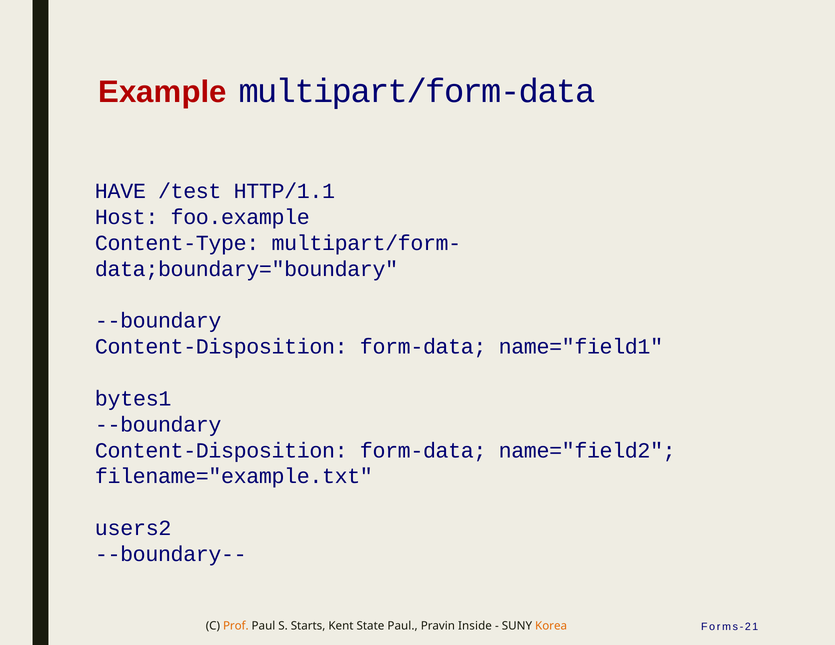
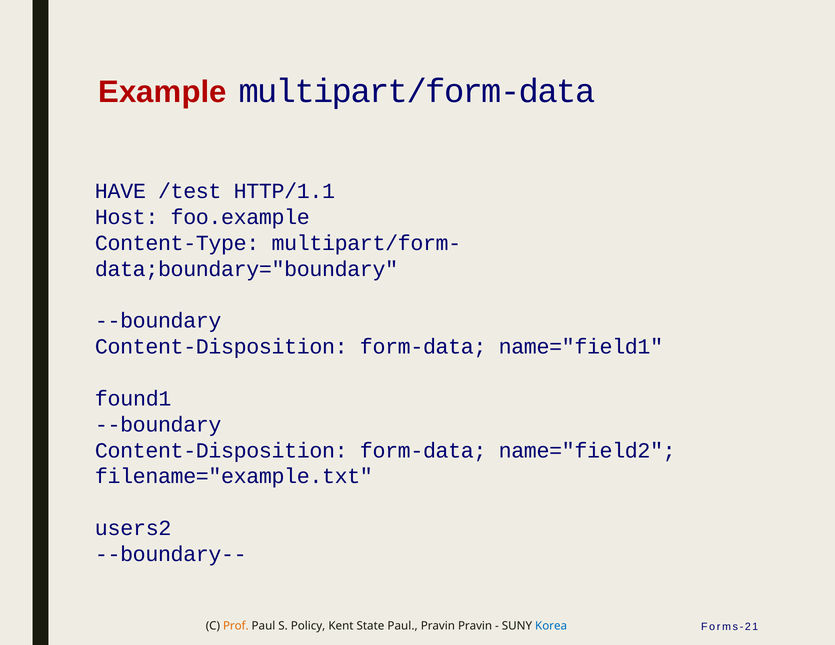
bytes1: bytes1 -> found1
Starts: Starts -> Policy
Pravin Inside: Inside -> Pravin
Korea colour: orange -> blue
